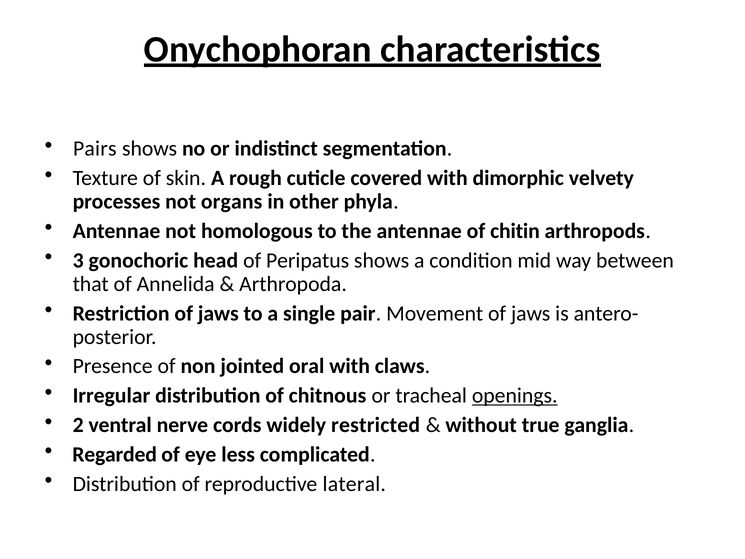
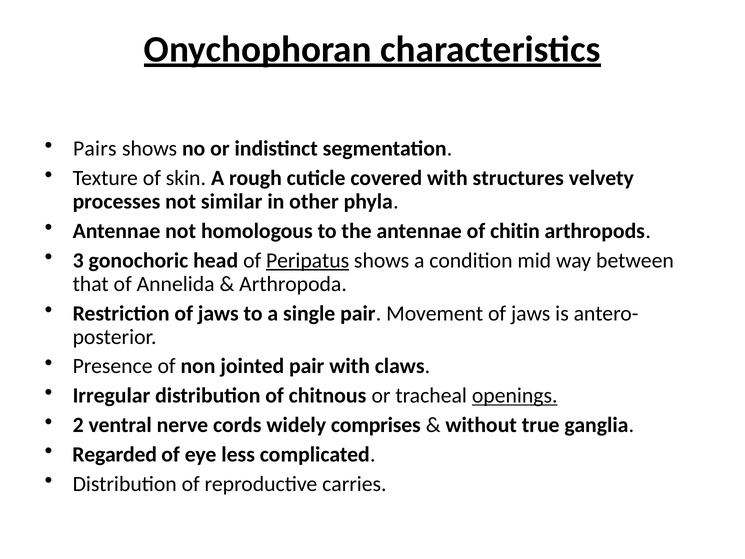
dimorphic: dimorphic -> structures
organs: organs -> similar
Peripatus underline: none -> present
jointed oral: oral -> pair
restricted: restricted -> comprises
lateral: lateral -> carries
